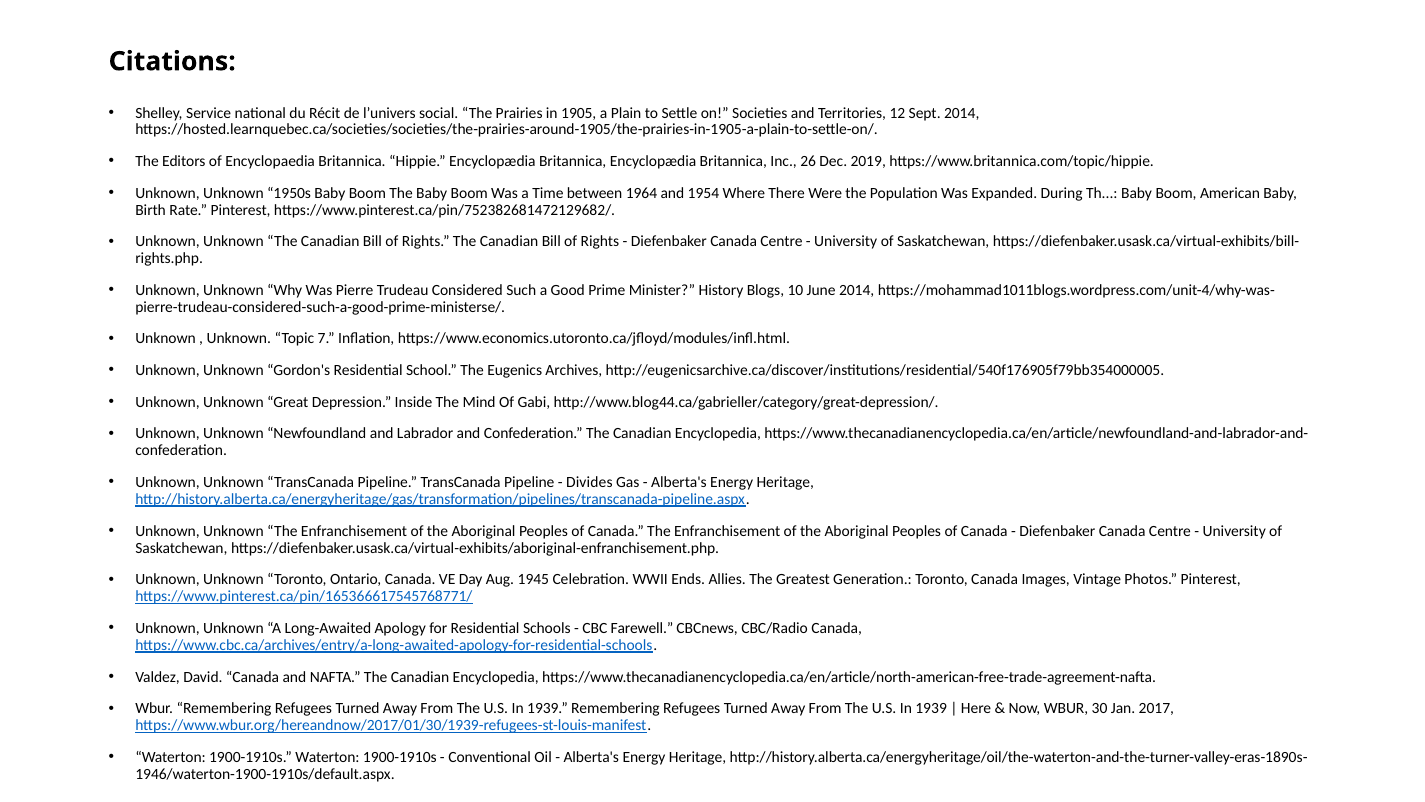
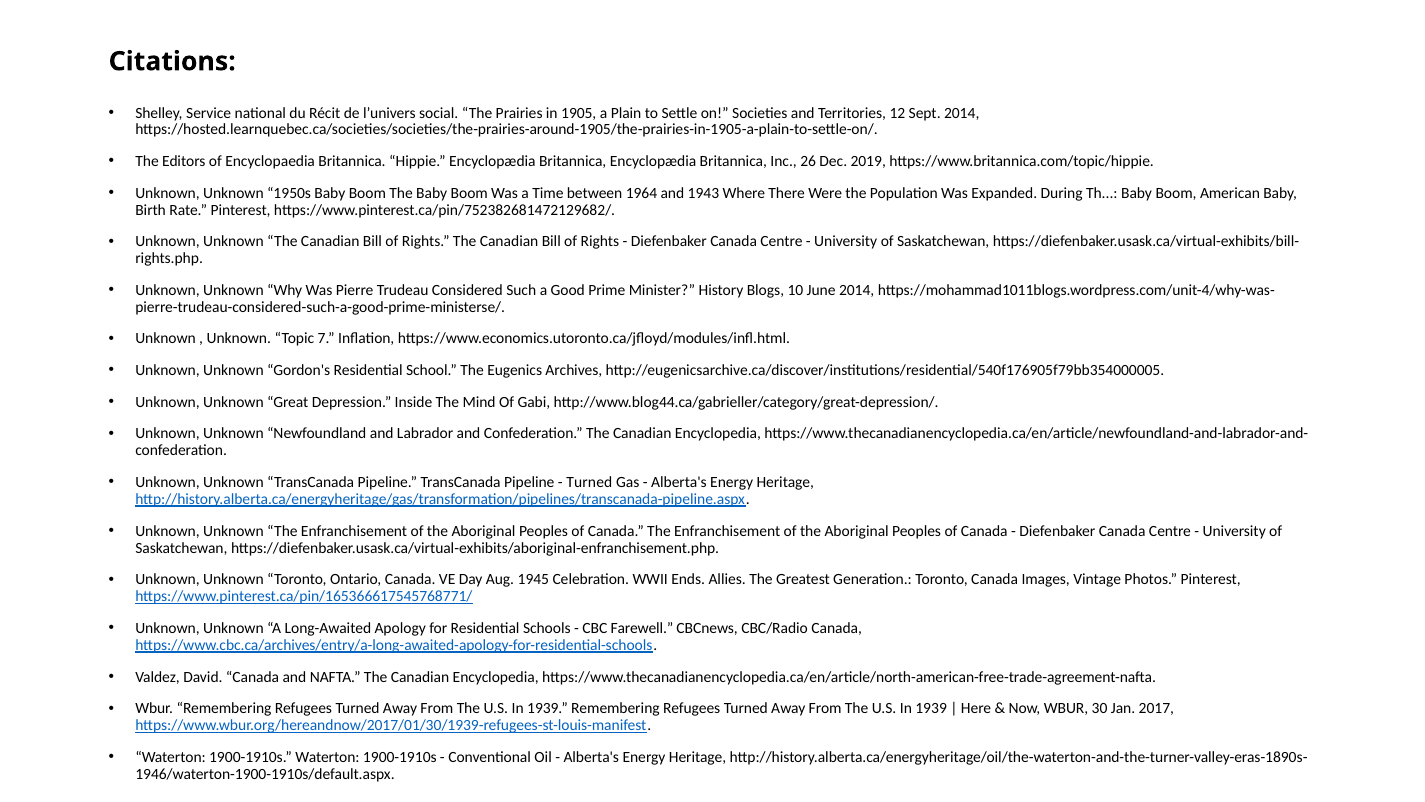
1954: 1954 -> 1943
Divides at (589, 482): Divides -> Turned
